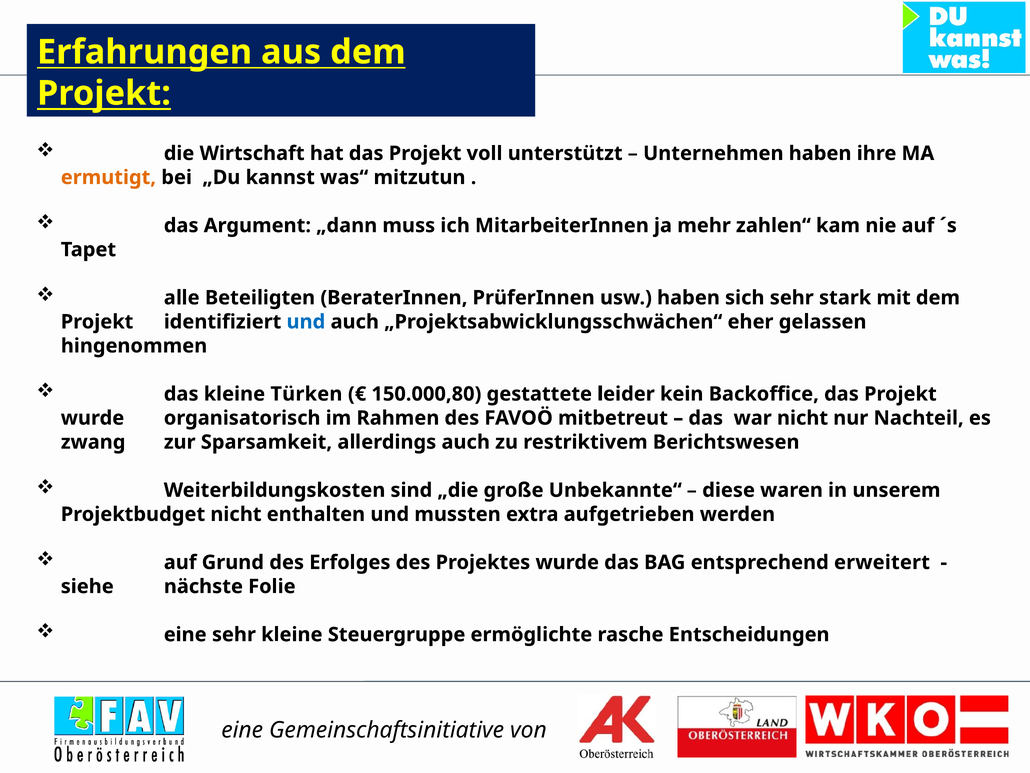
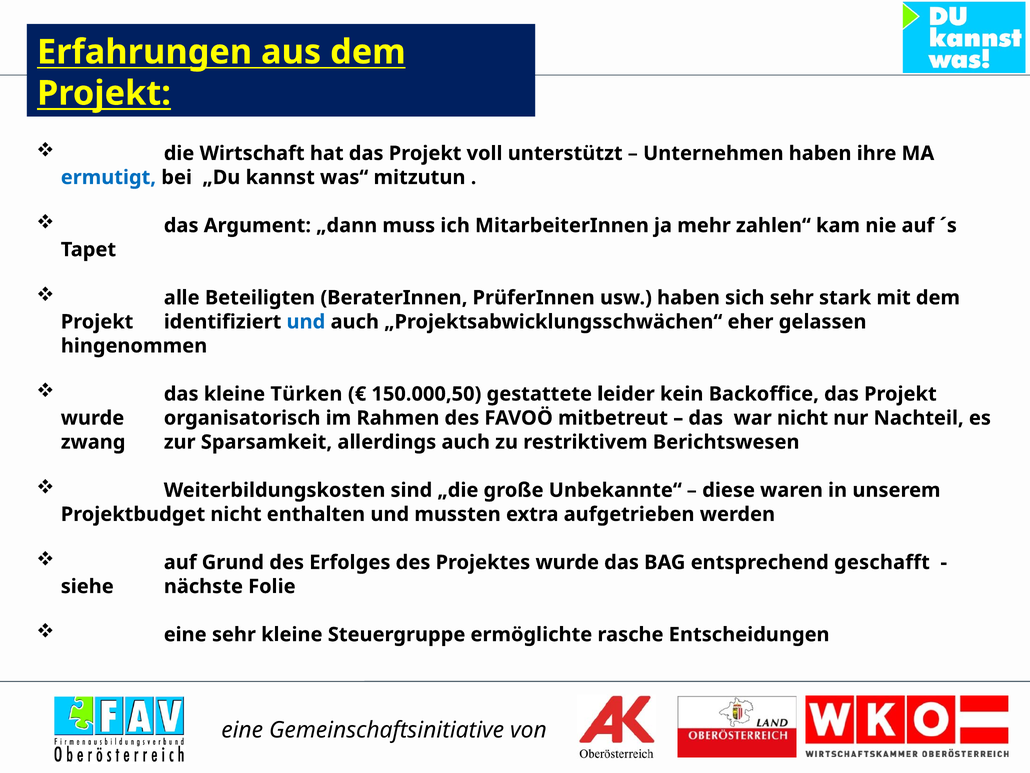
ermutigt colour: orange -> blue
150.000,80: 150.000,80 -> 150.000,50
erweitert: erweitert -> geschafft
